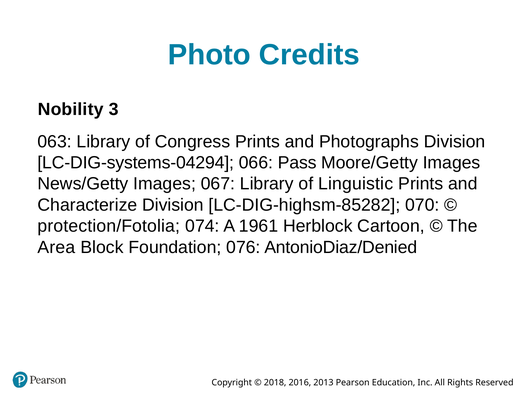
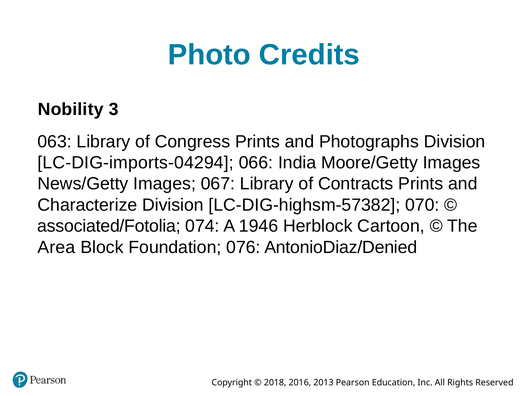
LC-DIG-systems-04294: LC-DIG-systems-04294 -> LC-DIG-imports-04294
Pass: Pass -> India
Linguistic: Linguistic -> Contracts
LC-DIG-highsm-85282: LC-DIG-highsm-85282 -> LC-DIG-highsm-57382
protection/Fotolia: protection/Fotolia -> associated/Fotolia
1961: 1961 -> 1946
